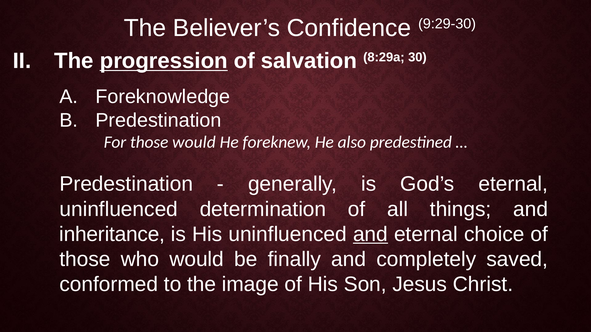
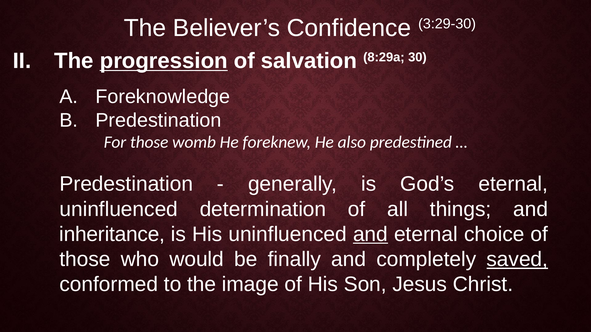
9:29-30: 9:29-30 -> 3:29-30
those would: would -> womb
saved underline: none -> present
